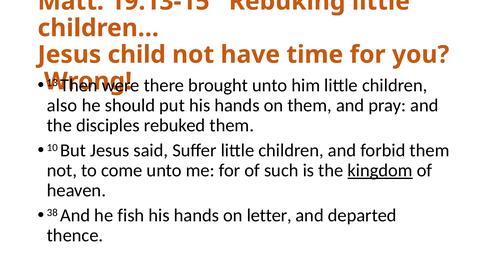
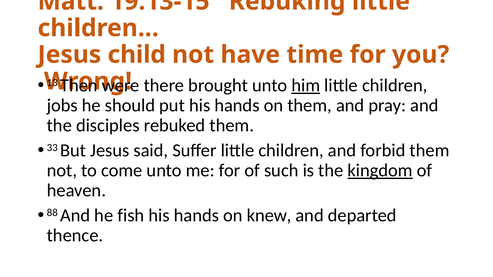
him underline: none -> present
also: also -> jobs
10: 10 -> 33
38: 38 -> 88
letter: letter -> knew
